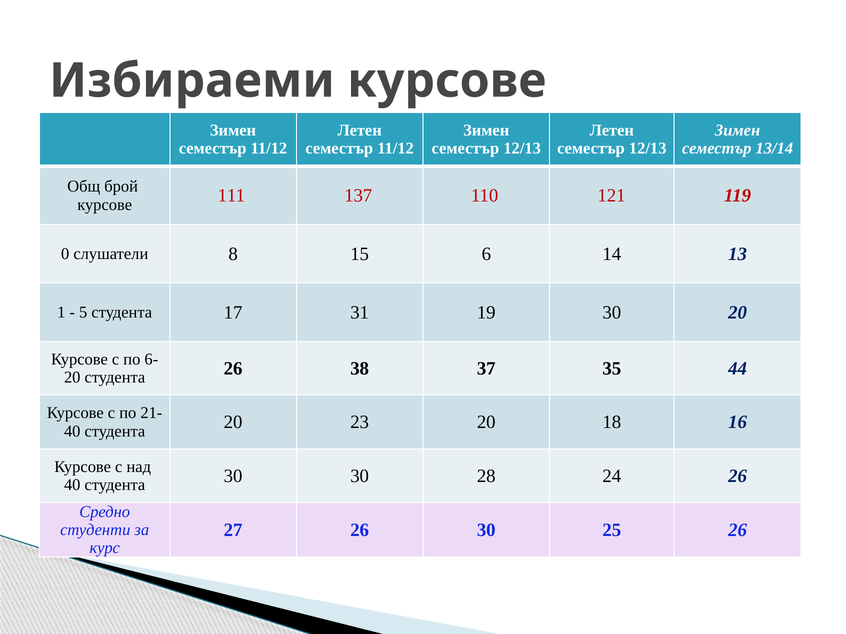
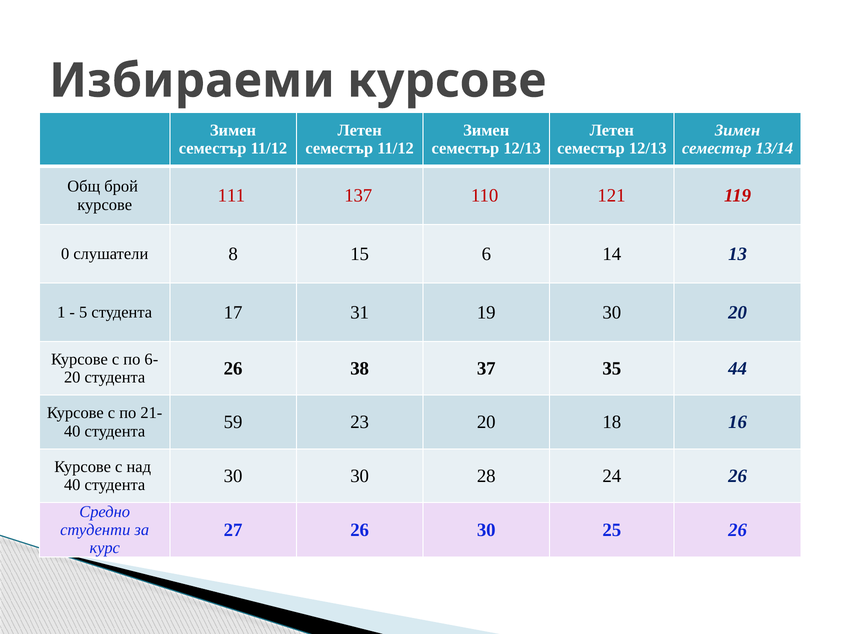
студента 20: 20 -> 59
